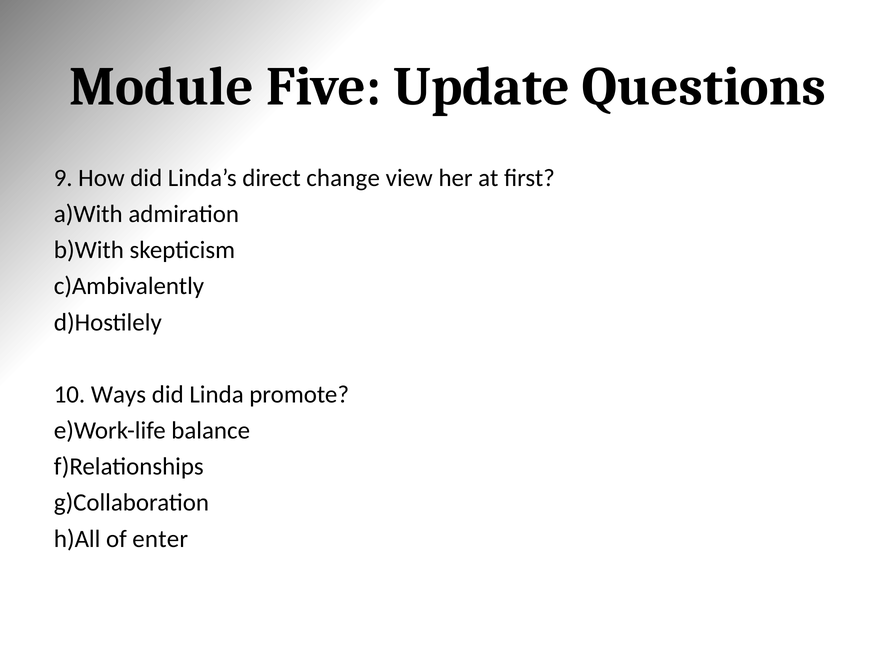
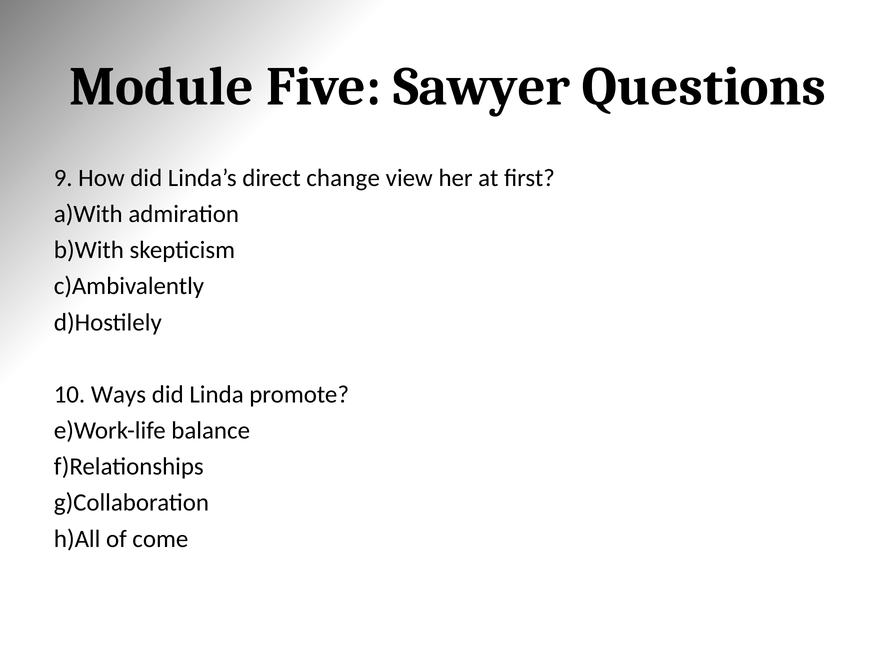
Update: Update -> Sawyer
enter: enter -> come
